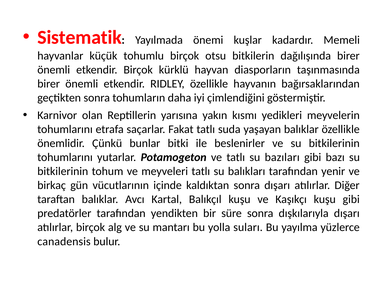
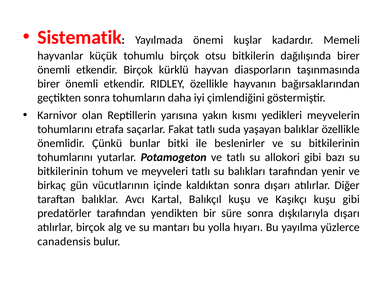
bazıları: bazıları -> allokori
suları: suları -> hıyarı
